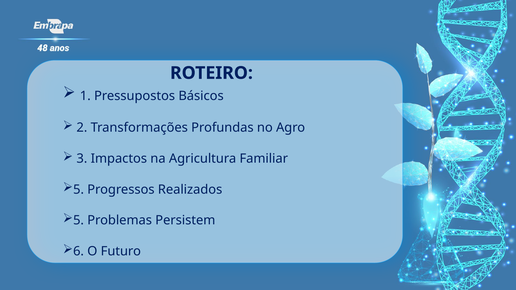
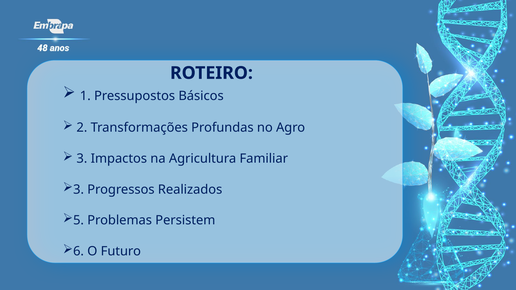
5 at (79, 190): 5 -> 3
